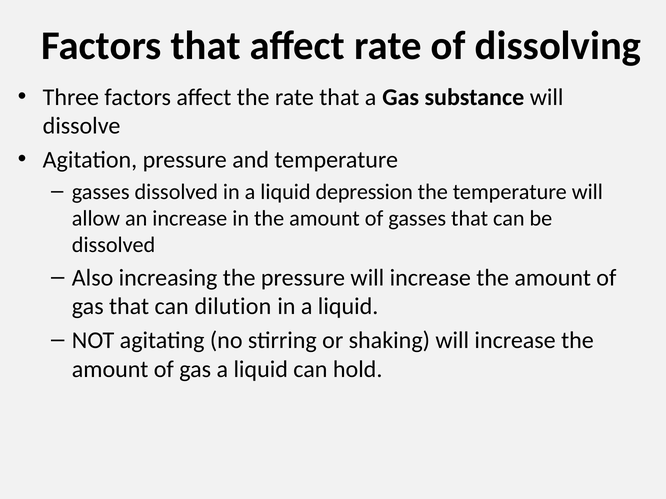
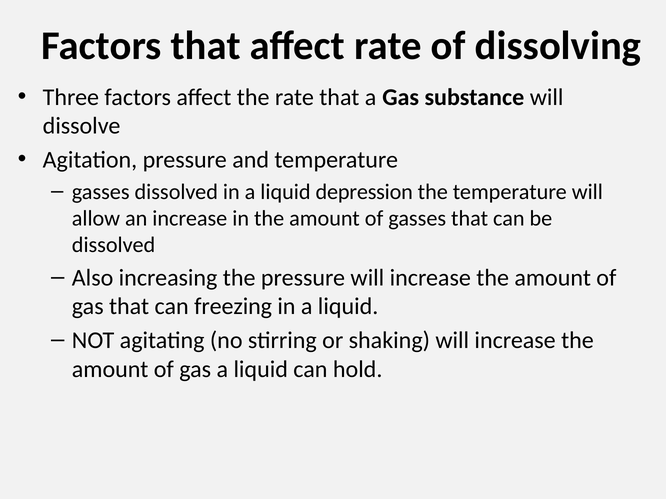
dilution: dilution -> freezing
